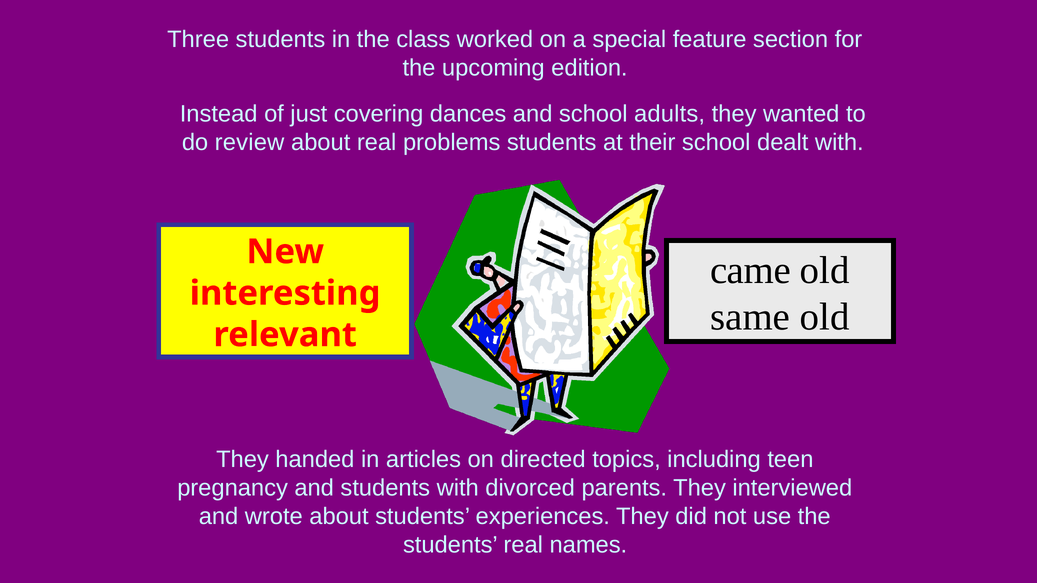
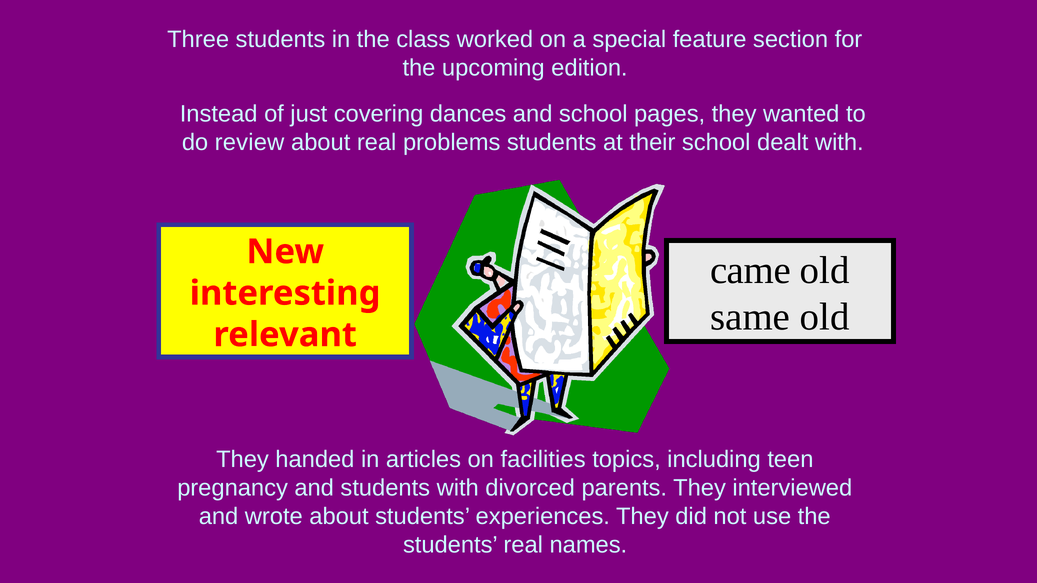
adults: adults -> pages
directed: directed -> facilities
